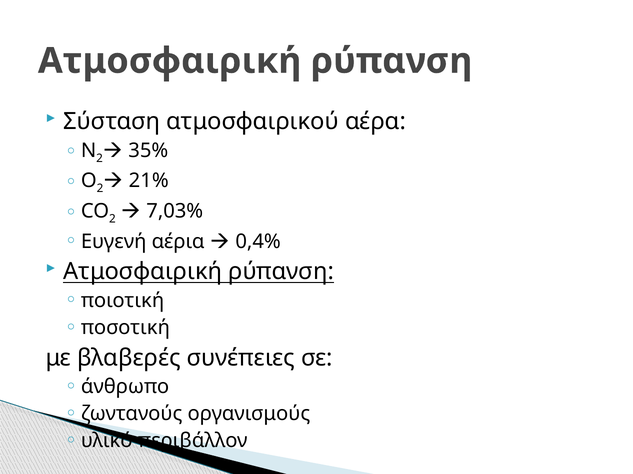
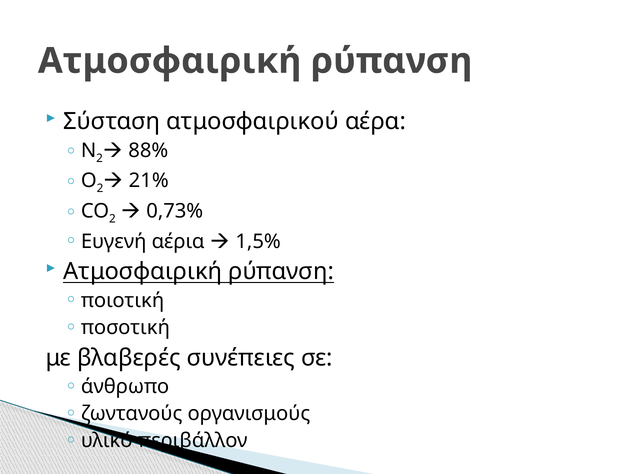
35%: 35% -> 88%
7,03%: 7,03% -> 0,73%
0,4%: 0,4% -> 1,5%
